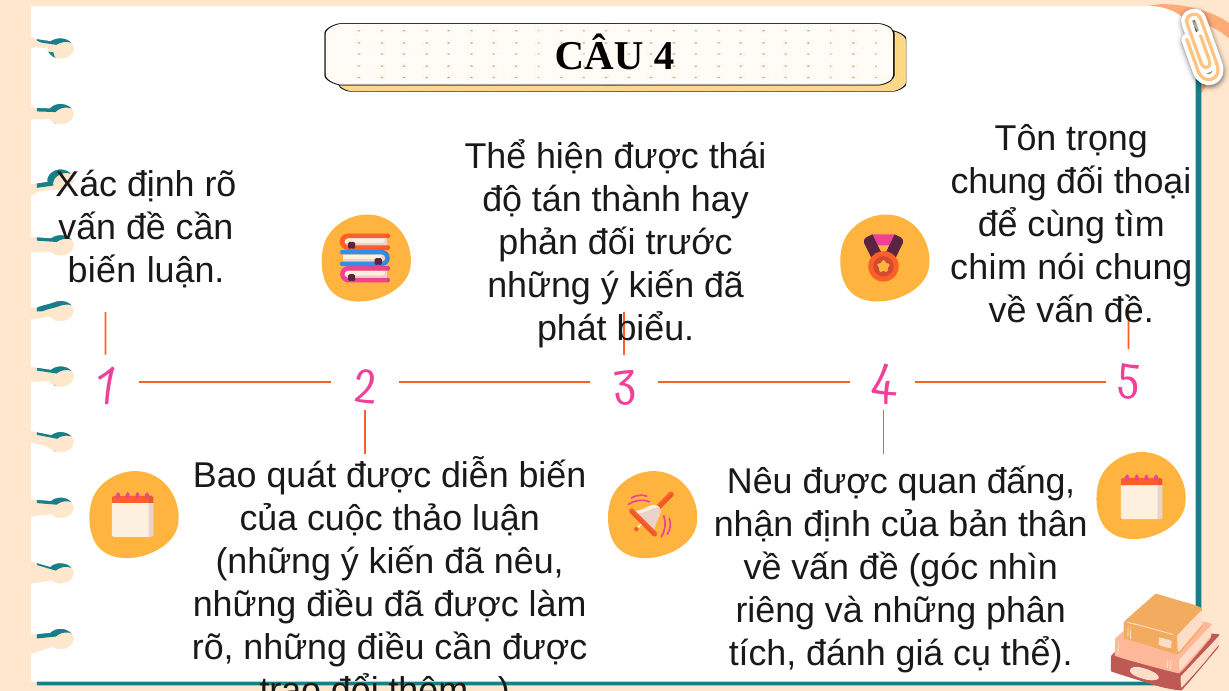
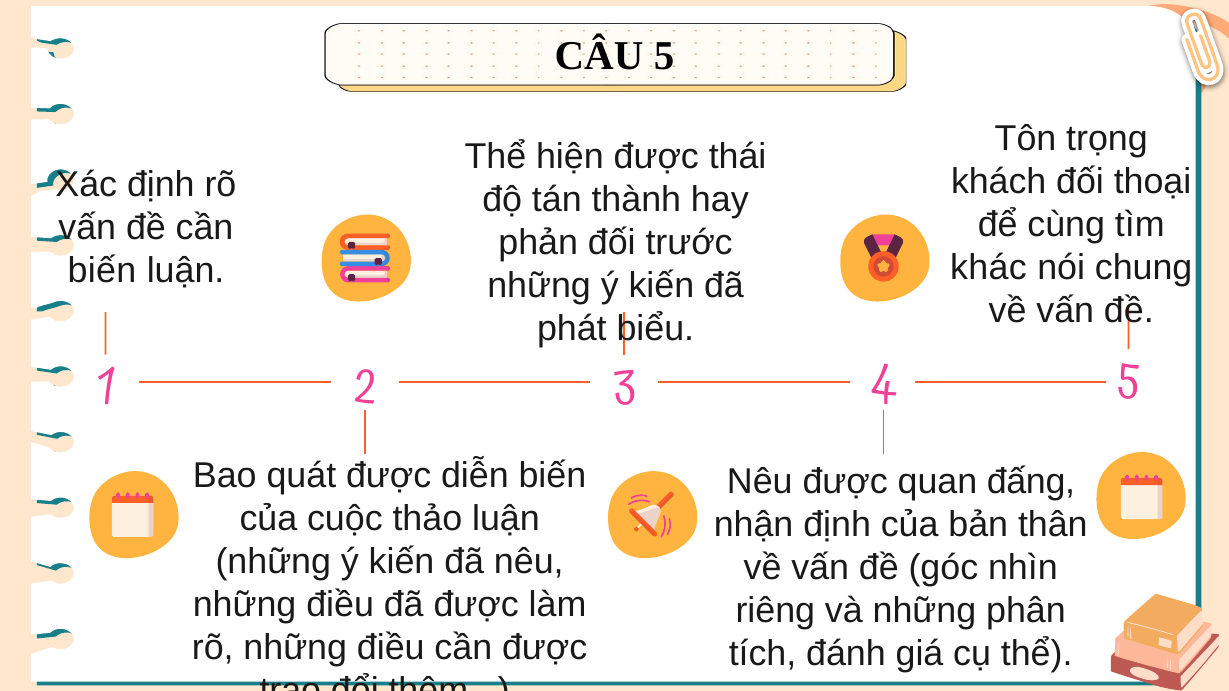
CÂU 4: 4 -> 5
chung at (999, 182): chung -> khách
chim: chim -> khác
